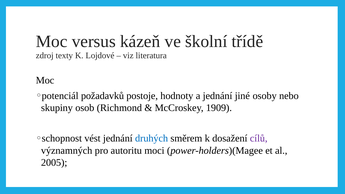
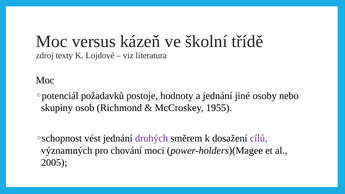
1909: 1909 -> 1955
druhých colour: blue -> purple
autoritu: autoritu -> chování
